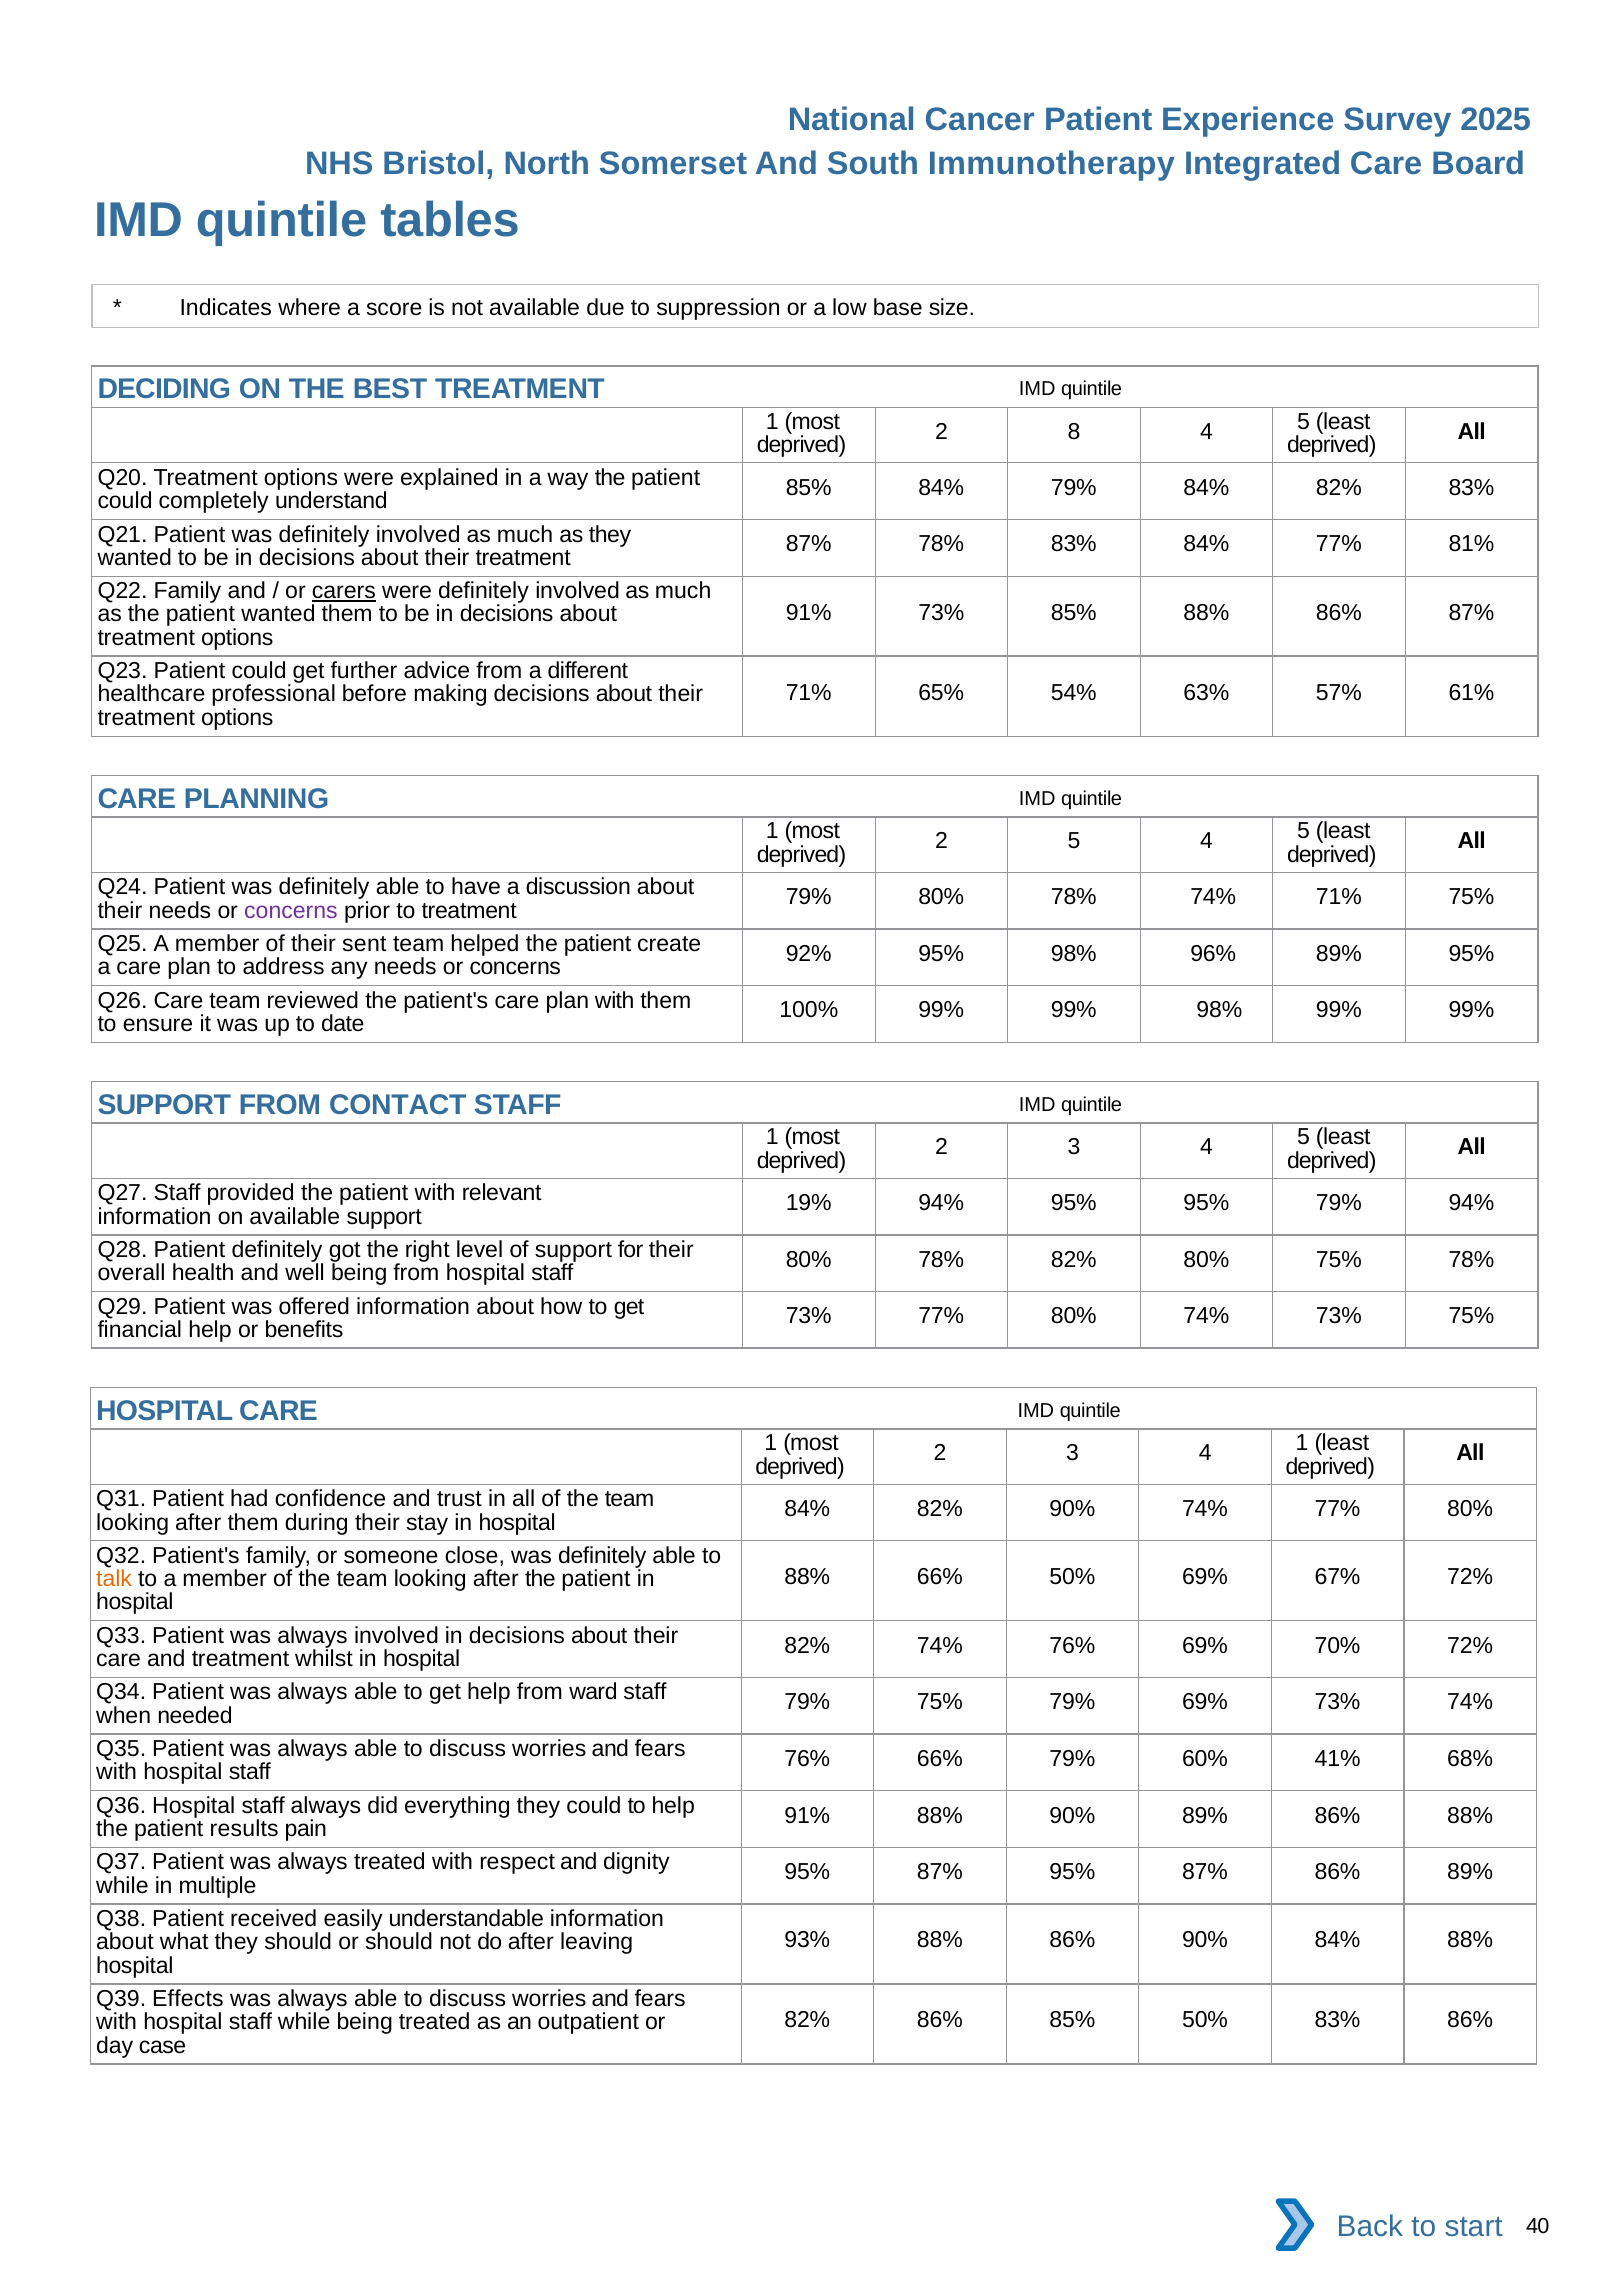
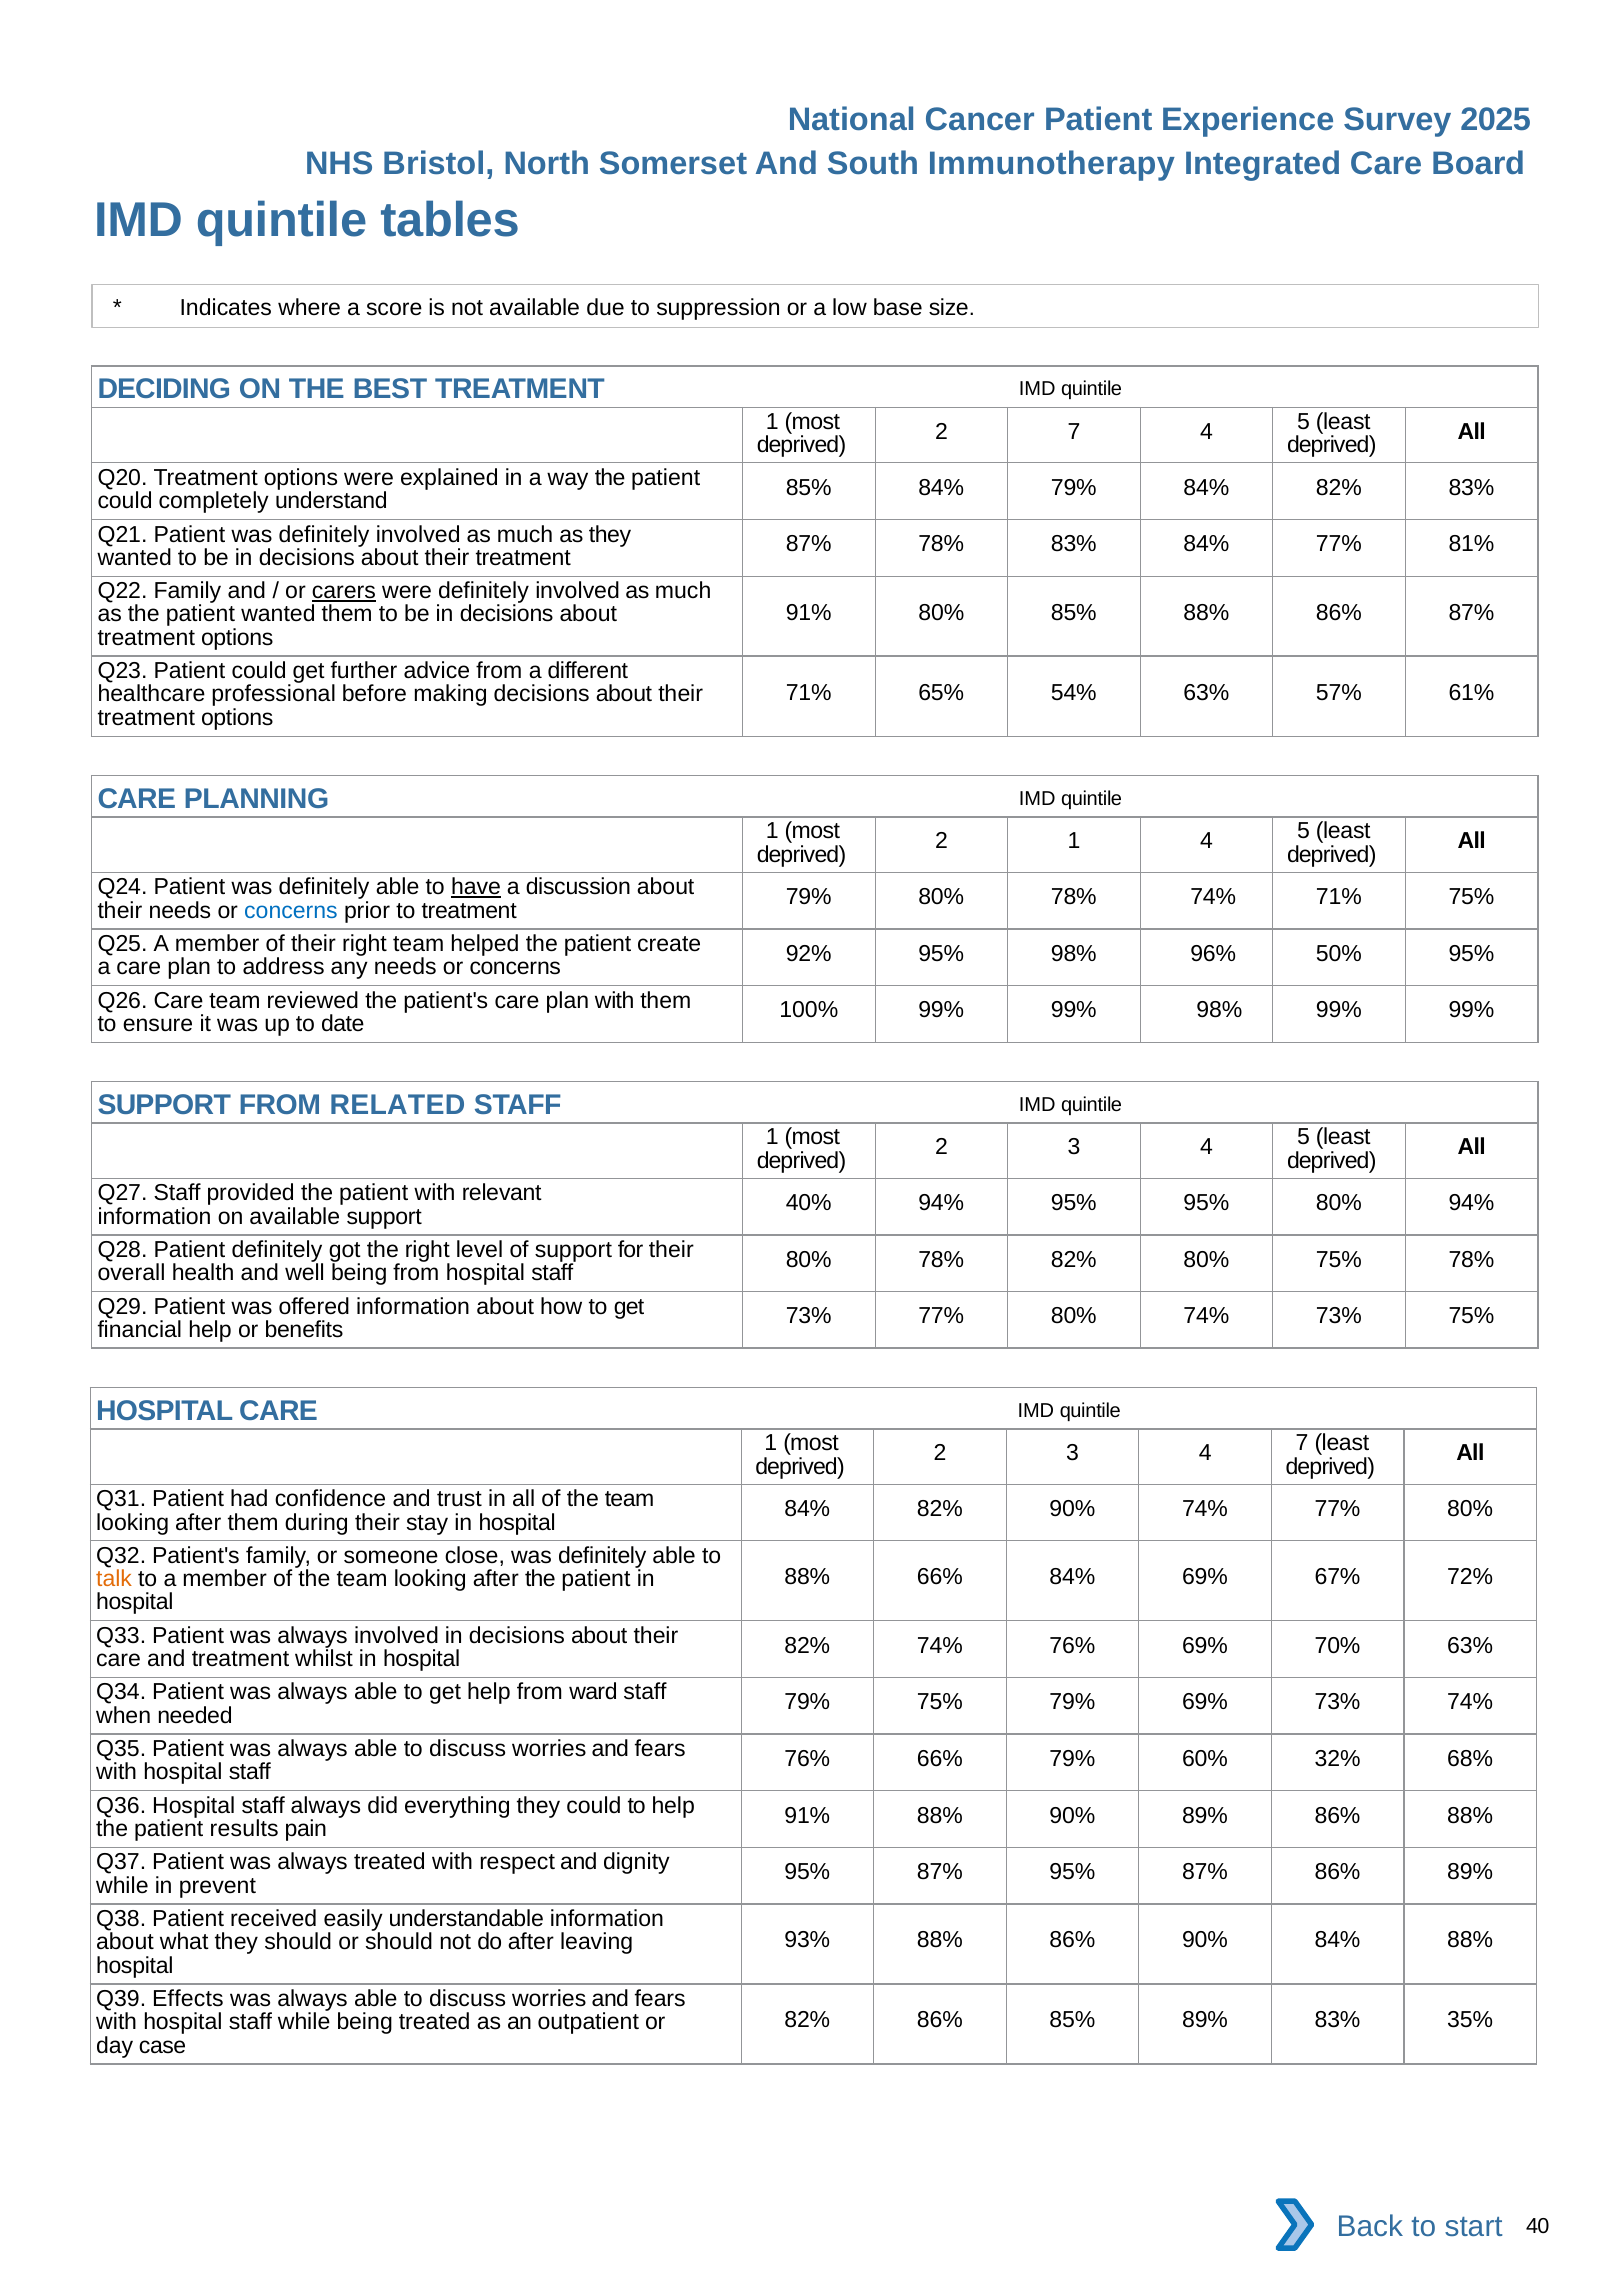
2 8: 8 -> 7
91% 73%: 73% -> 80%
2 5: 5 -> 1
have underline: none -> present
concerns at (291, 910) colour: purple -> blue
their sent: sent -> right
96% 89%: 89% -> 50%
CONTACT: CONTACT -> RELATED
19%: 19% -> 40%
95% 79%: 79% -> 80%
4 1: 1 -> 7
66% 50%: 50% -> 84%
70% 72%: 72% -> 63%
41%: 41% -> 32%
multiple: multiple -> prevent
85% 50%: 50% -> 89%
83% 86%: 86% -> 35%
